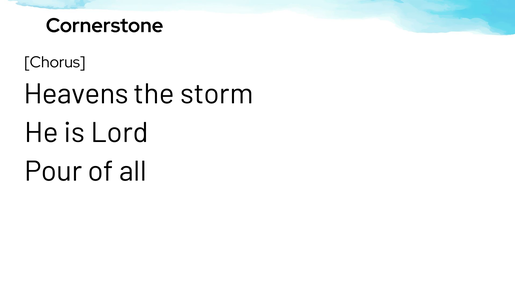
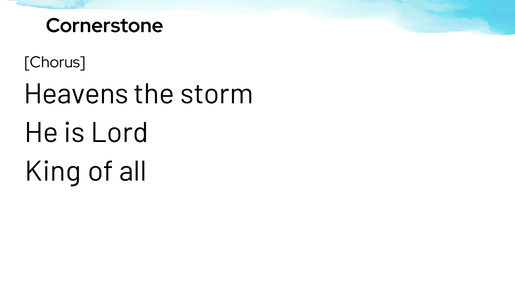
Pour: Pour -> King
